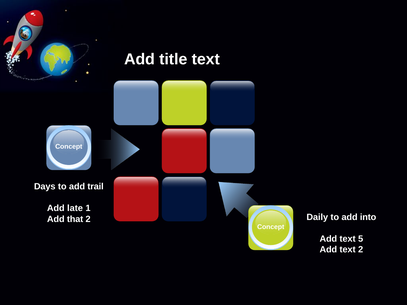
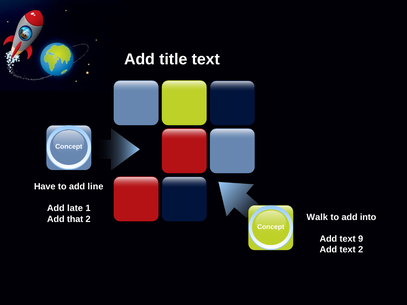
Days: Days -> Have
trail: trail -> line
Daily: Daily -> Walk
5: 5 -> 9
